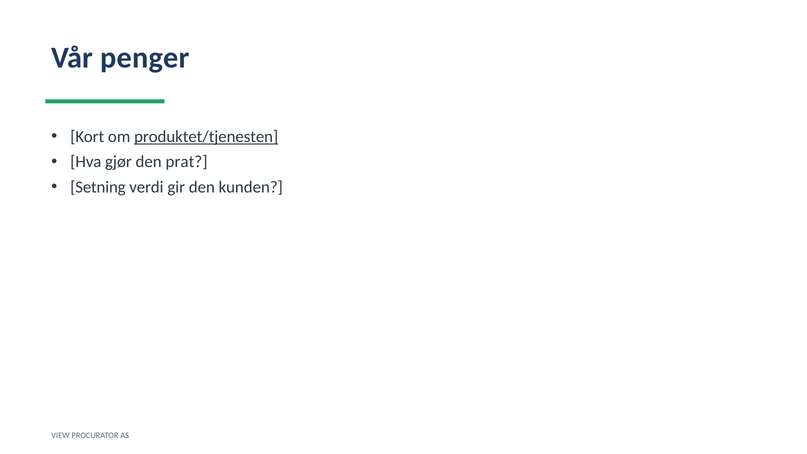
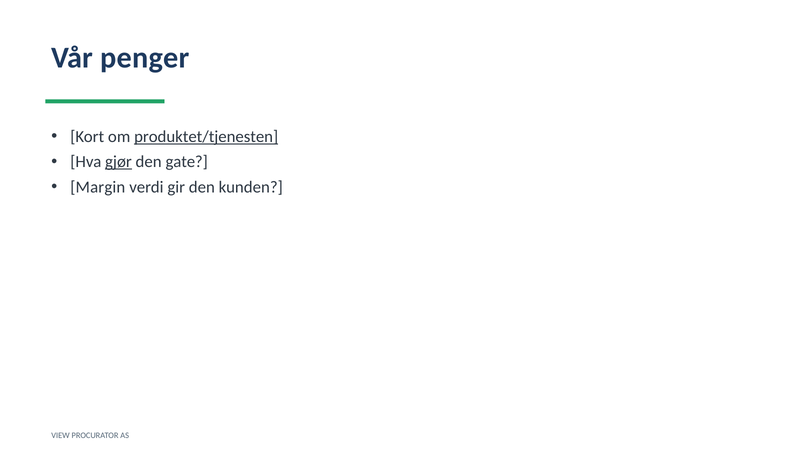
gjør underline: none -> present
prat: prat -> gate
Setning: Setning -> Margin
